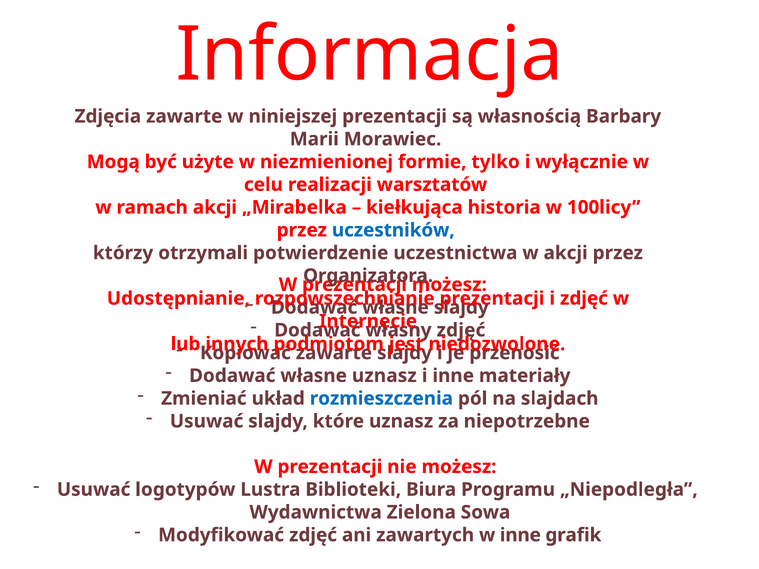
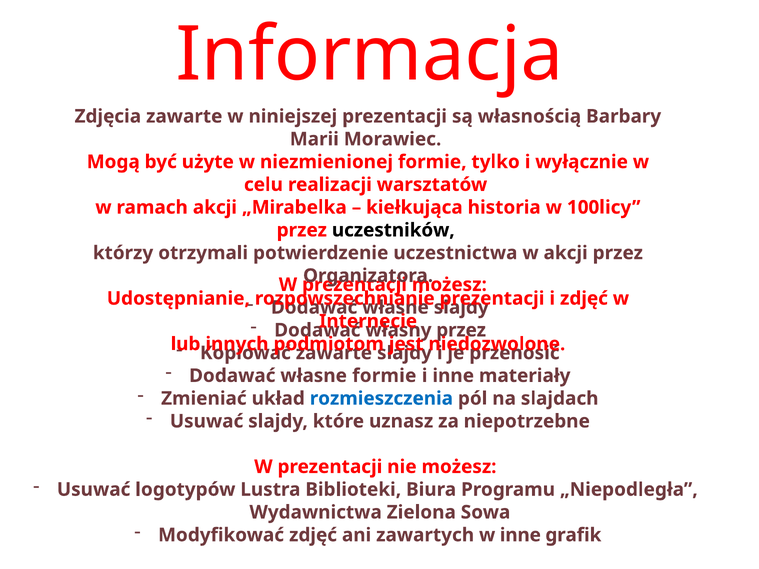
uczestników colour: blue -> black
zdjęć at (461, 330): zdjęć -> przez
własne uznasz: uznasz -> formie
